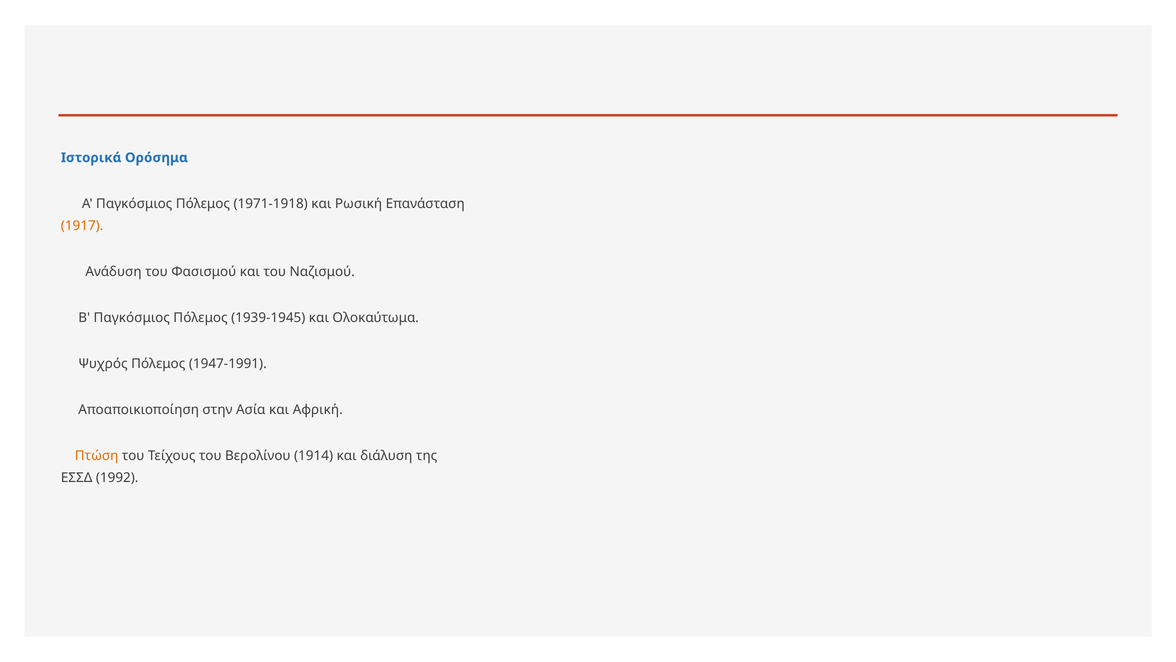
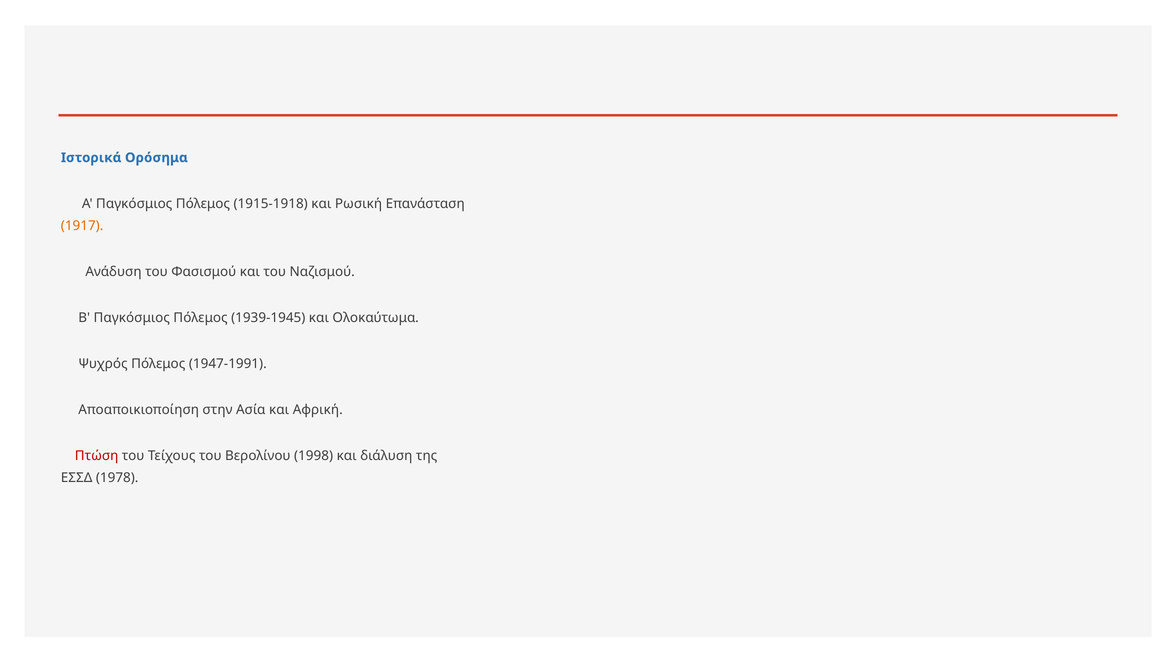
1971-1918: 1971-1918 -> 1915-1918
Πτώση colour: orange -> red
1914: 1914 -> 1998
1992: 1992 -> 1978
